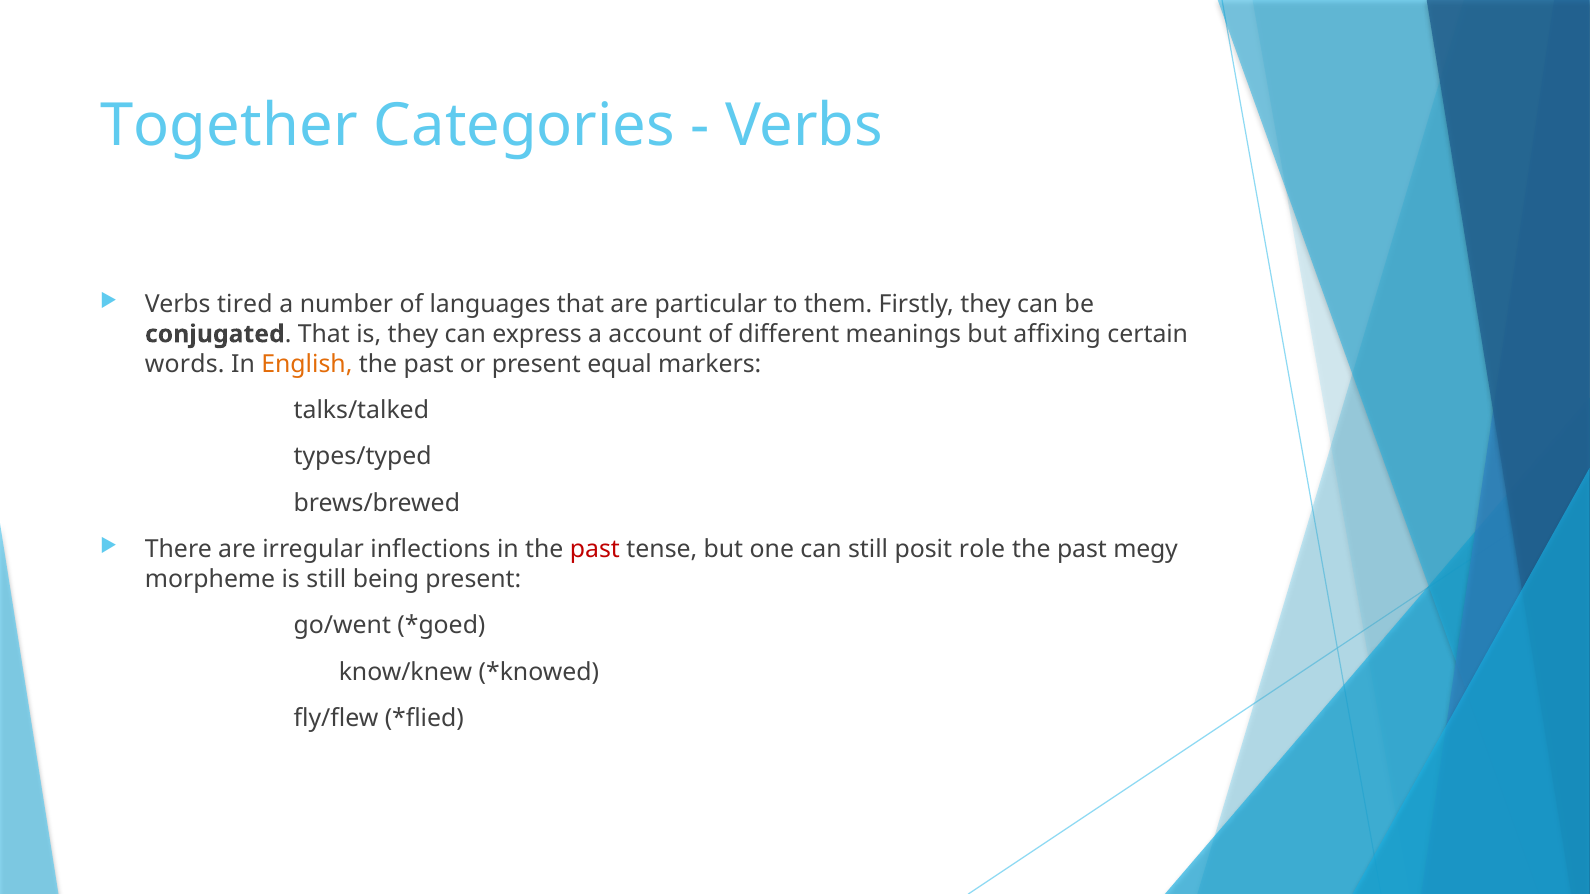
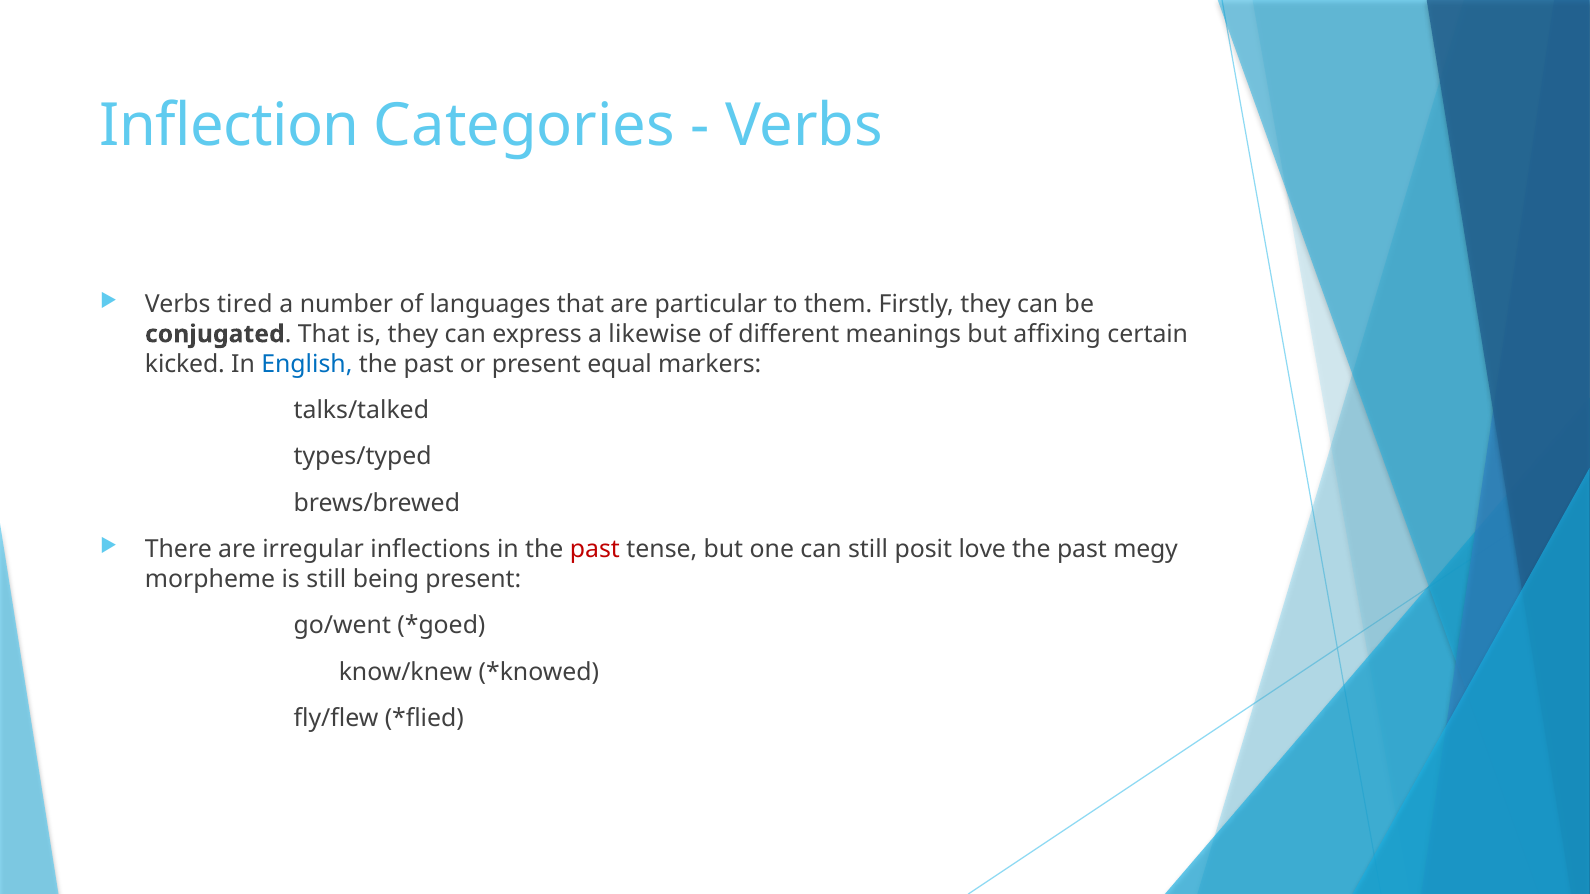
Together: Together -> Inflection
account: account -> likewise
words: words -> kicked
English colour: orange -> blue
role: role -> love
